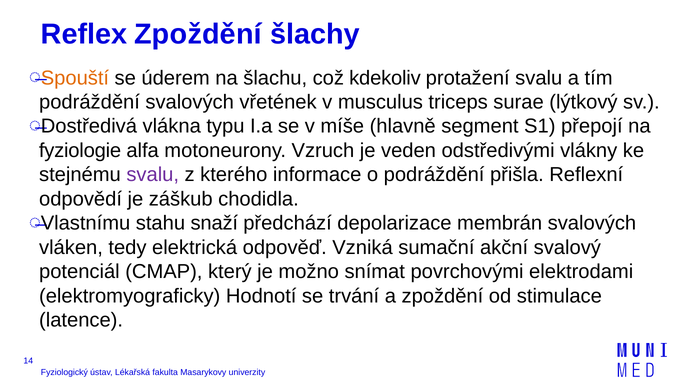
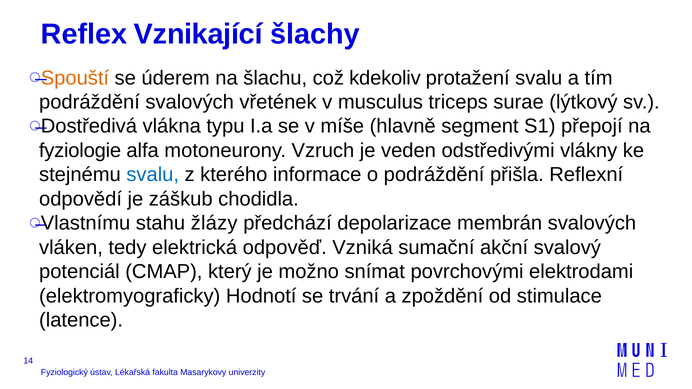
Reflex Zpoždění: Zpoždění -> Vznikající
svalu at (153, 175) colour: purple -> blue
snaží: snaží -> žlázy
